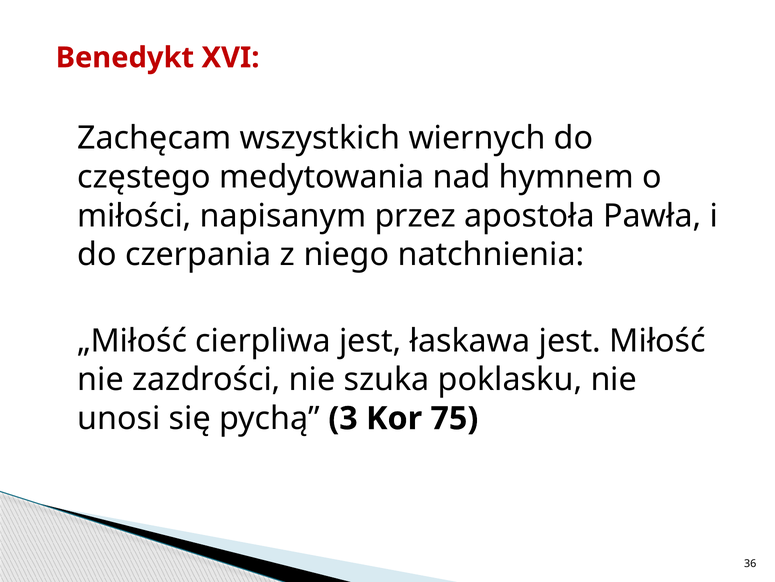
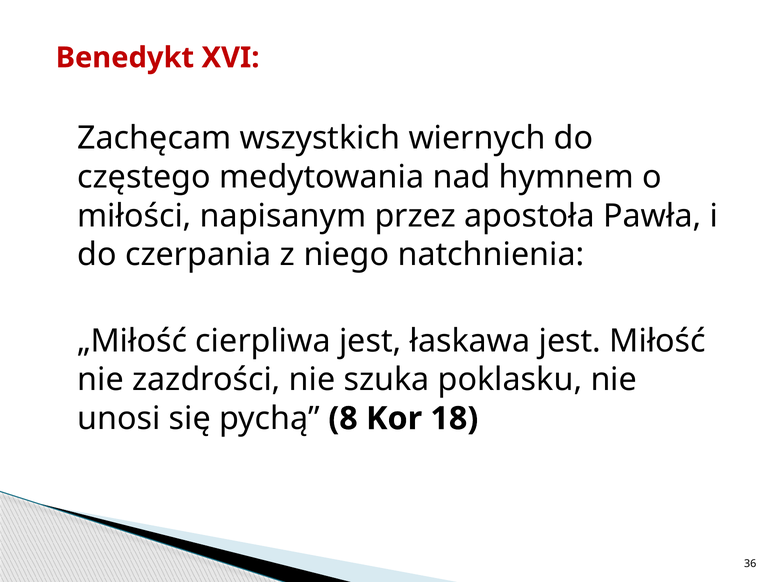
3: 3 -> 8
75: 75 -> 18
